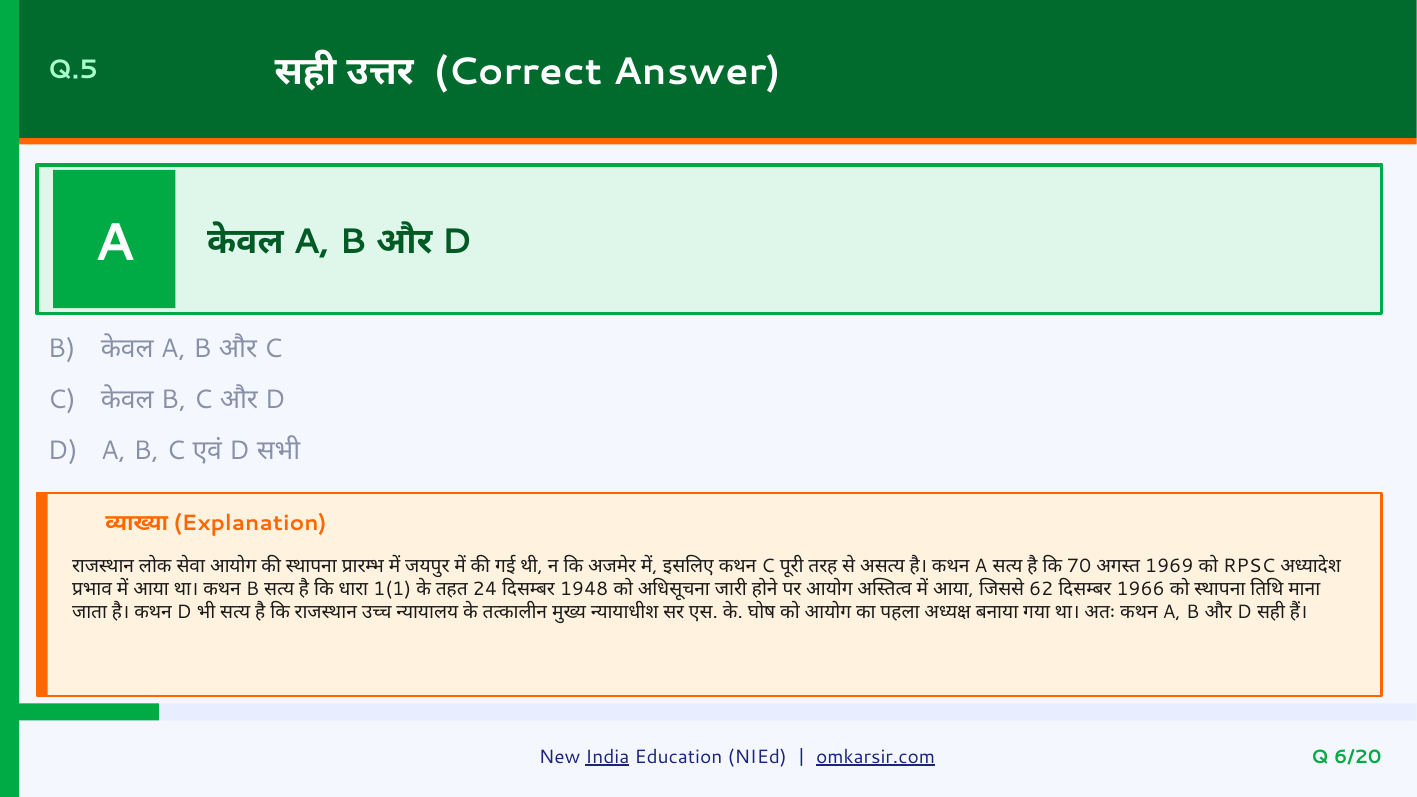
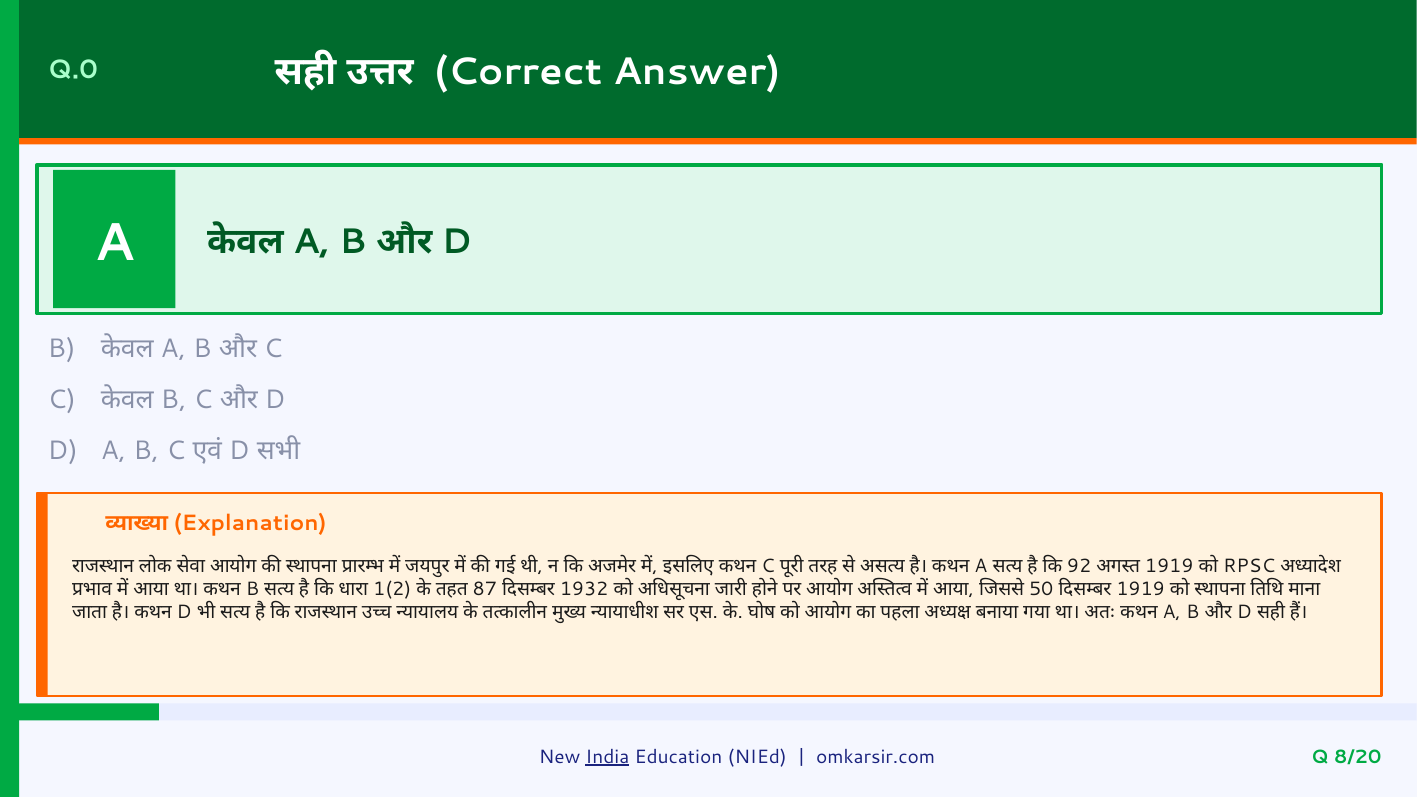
Q.5: Q.5 -> Q.0
70: 70 -> 92
1969 at (1169, 566): 1969 -> 1919
1(1: 1(1 -> 1(2
24: 24 -> 87
1948: 1948 -> 1932
62: 62 -> 50
1966 at (1141, 589): 1966 -> 1919
omkarsir.com underline: present -> none
6/20: 6/20 -> 8/20
